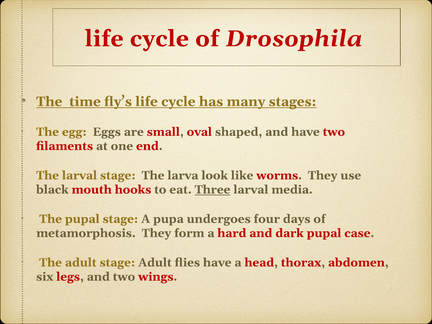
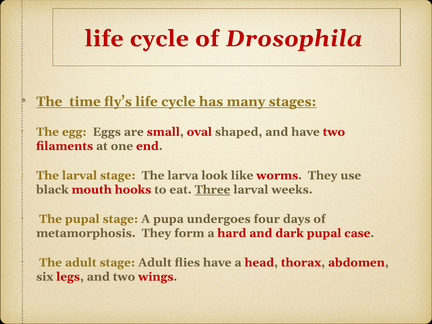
media: media -> weeks
